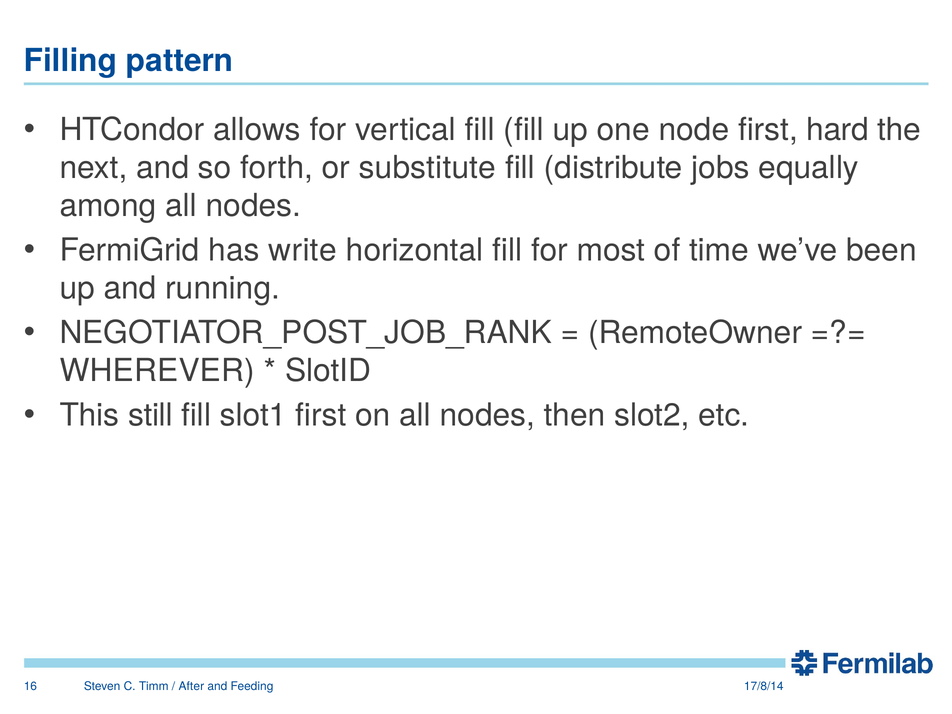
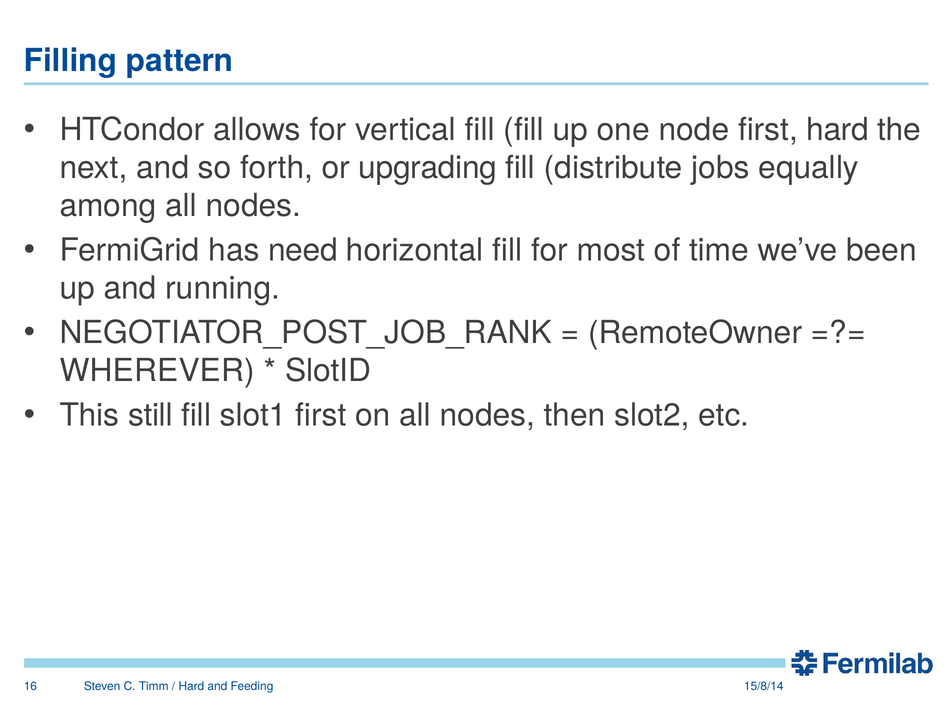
substitute: substitute -> upgrading
write: write -> need
After at (191, 686): After -> Hard
17/8/14: 17/8/14 -> 15/8/14
